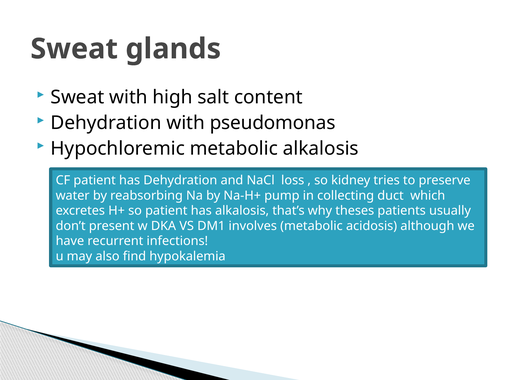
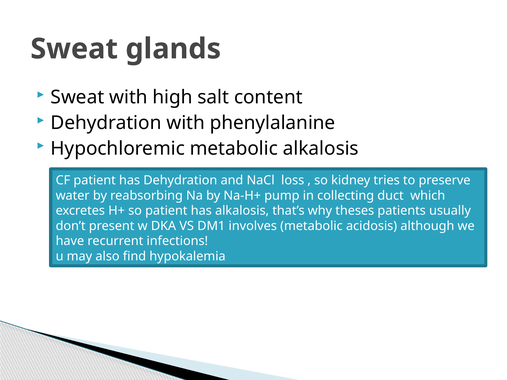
pseudomonas: pseudomonas -> phenylalanine
